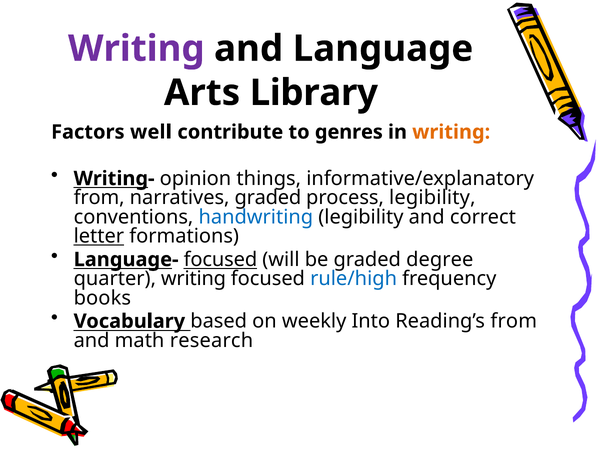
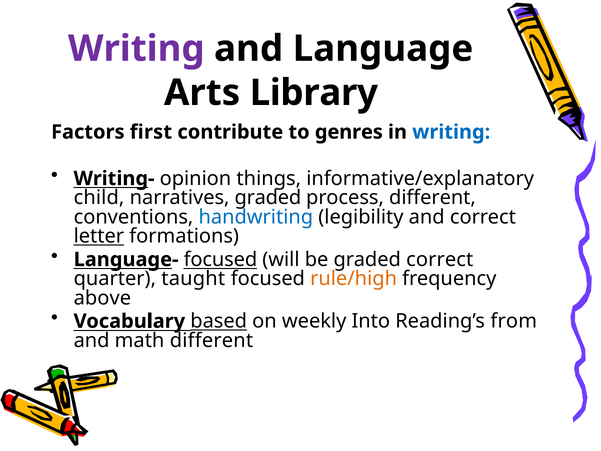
well: well -> first
writing at (451, 132) colour: orange -> blue
from at (99, 198): from -> child
process legibility: legibility -> different
graded degree: degree -> correct
quarter writing: writing -> taught
rule/high colour: blue -> orange
books: books -> above
based underline: none -> present
math research: research -> different
